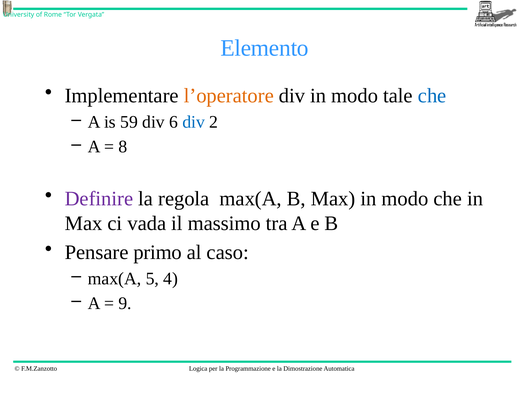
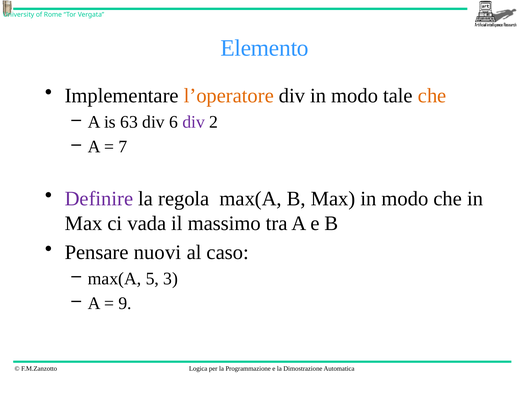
che at (432, 96) colour: blue -> orange
59: 59 -> 63
div at (194, 122) colour: blue -> purple
8: 8 -> 7
primo: primo -> nuovi
4: 4 -> 3
